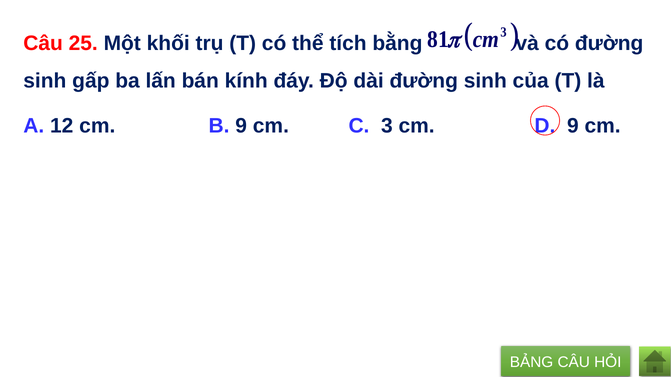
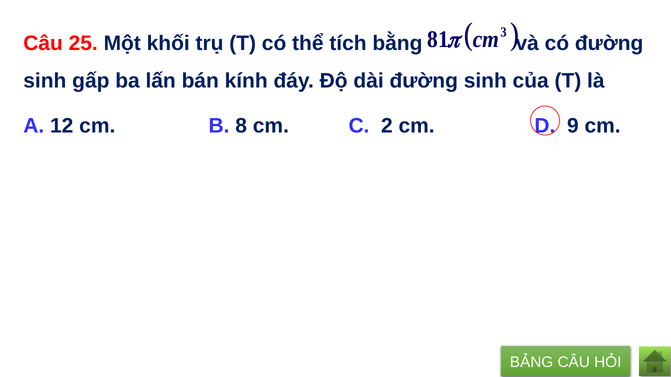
B 9: 9 -> 8
C 3: 3 -> 2
